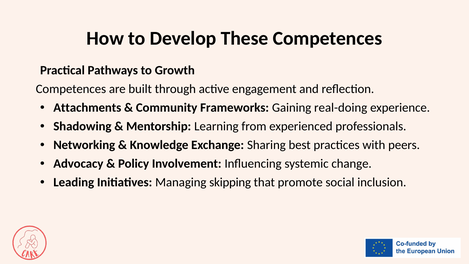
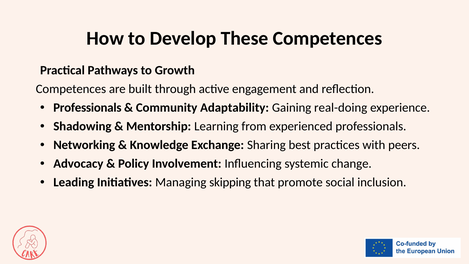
Attachments at (87, 108): Attachments -> Professionals
Frameworks: Frameworks -> Adaptability
